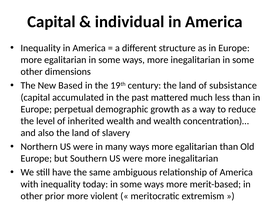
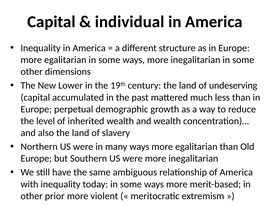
Based: Based -> Lower
subsistance: subsistance -> undeserving
